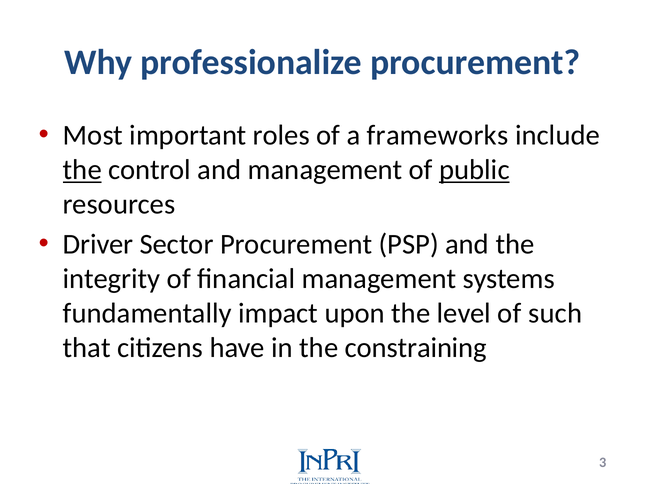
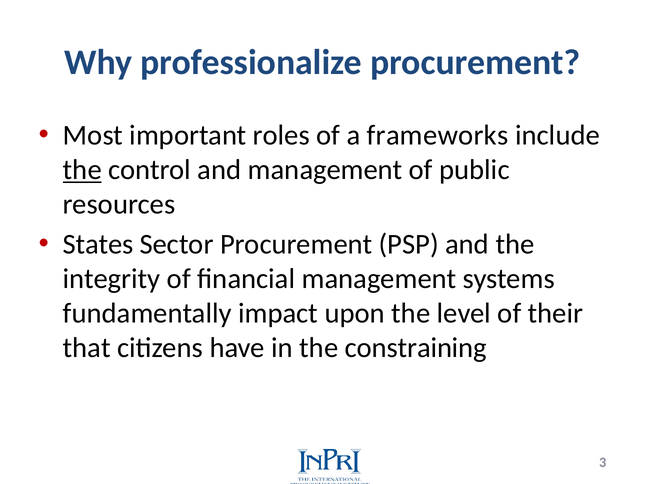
public underline: present -> none
Driver: Driver -> States
such: such -> their
